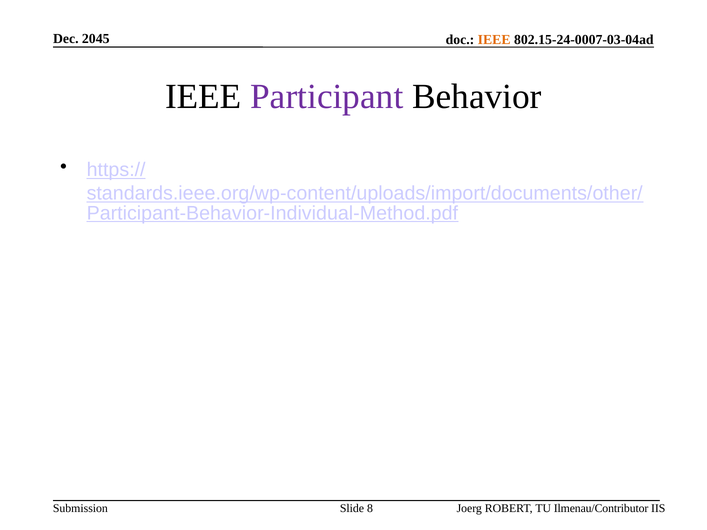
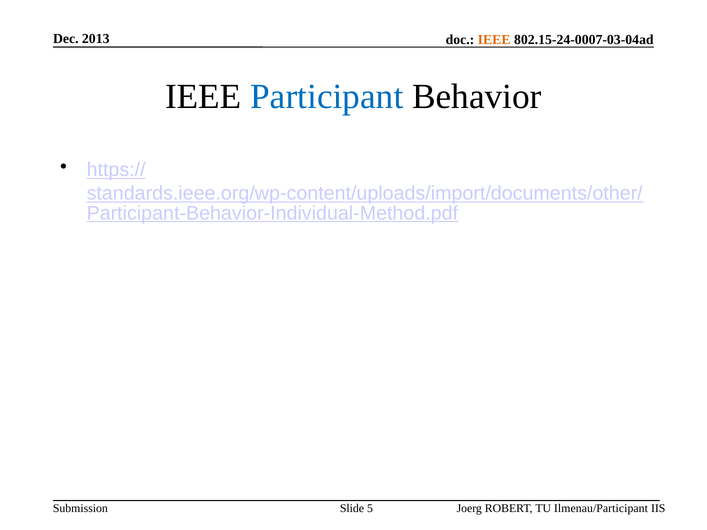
2045: 2045 -> 2013
Participant colour: purple -> blue
Ilmenau/Contributor: Ilmenau/Contributor -> Ilmenau/Participant
8: 8 -> 5
